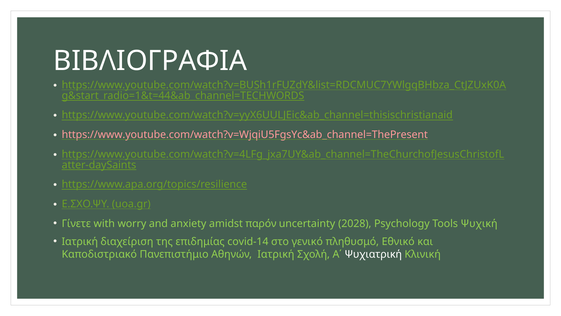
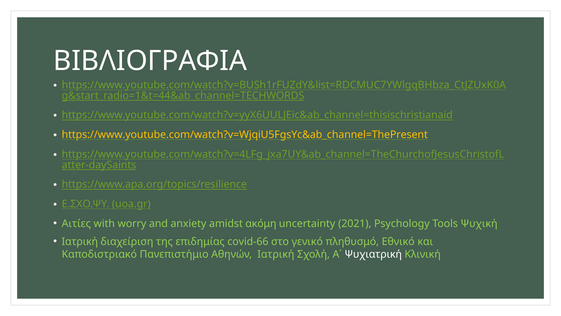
https://www.youtube.com/watch?v=WjqiU5FgsYc&ab_channel=ThePresent colour: pink -> yellow
Γίνετε: Γίνετε -> Αιτίες
παρόν: παρόν -> ακόμη
2028: 2028 -> 2021
covid-14: covid-14 -> covid-66
